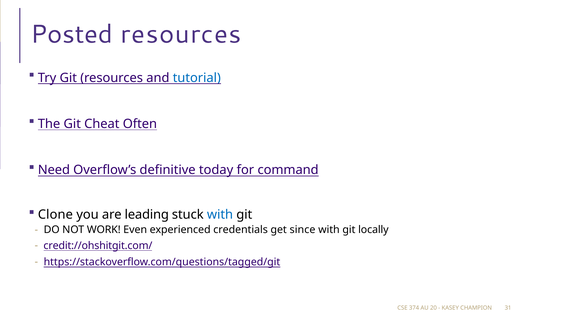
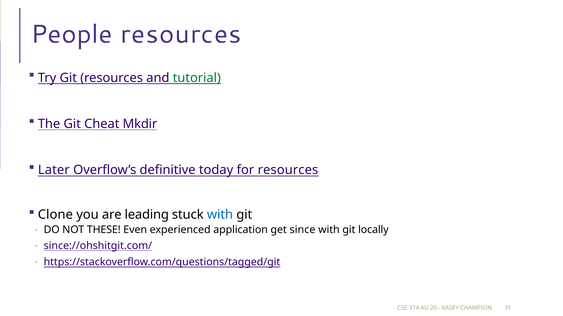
Posted: Posted -> People
tutorial colour: blue -> green
Often: Often -> Mkdir
Need: Need -> Later
for command: command -> resources
WORK: WORK -> THESE
credentials: credentials -> application
credit://ohshitgit.com/: credit://ohshitgit.com/ -> since://ohshitgit.com/
